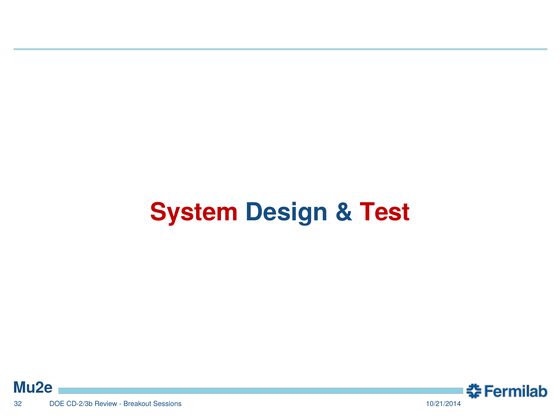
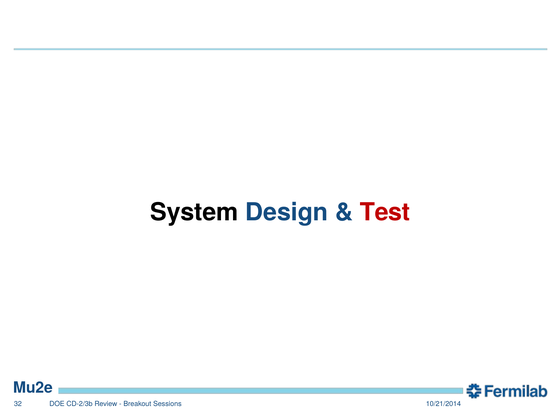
System colour: red -> black
